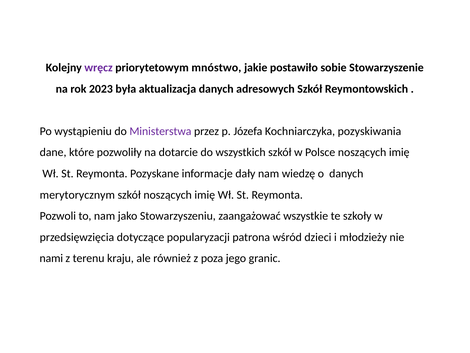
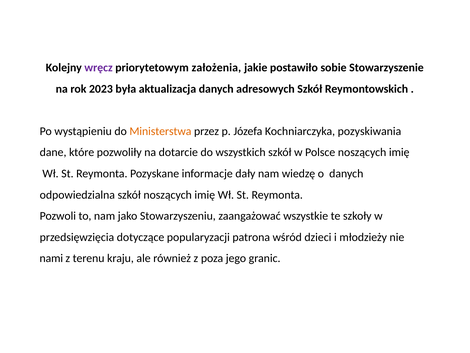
mnóstwo: mnóstwo -> założenia
Ministerstwa colour: purple -> orange
merytorycznym: merytorycznym -> odpowiedzialna
